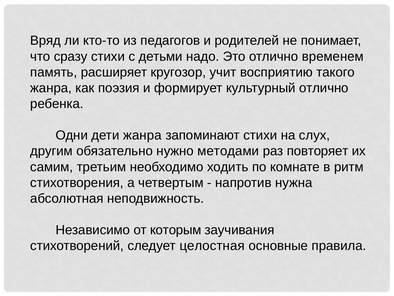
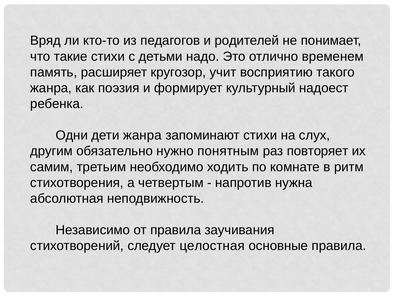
сразу: сразу -> такие
культурный отлично: отлично -> надоест
методами: методами -> понятным
от которым: которым -> правила
